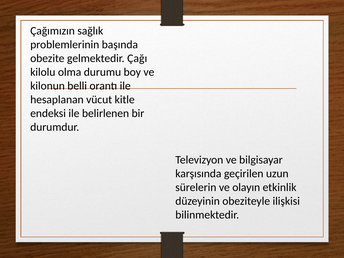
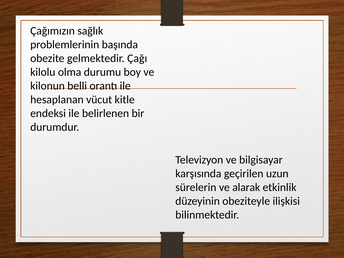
olayın: olayın -> alarak
